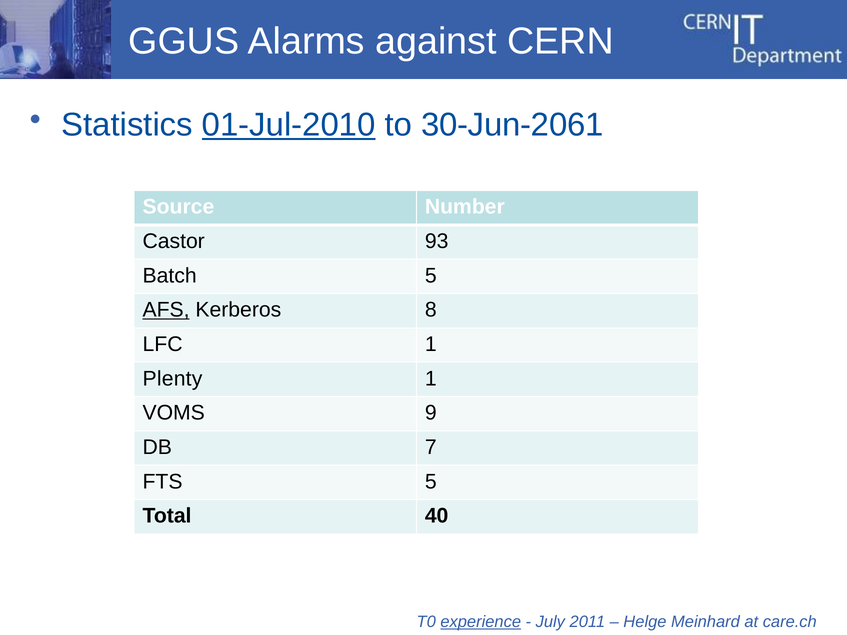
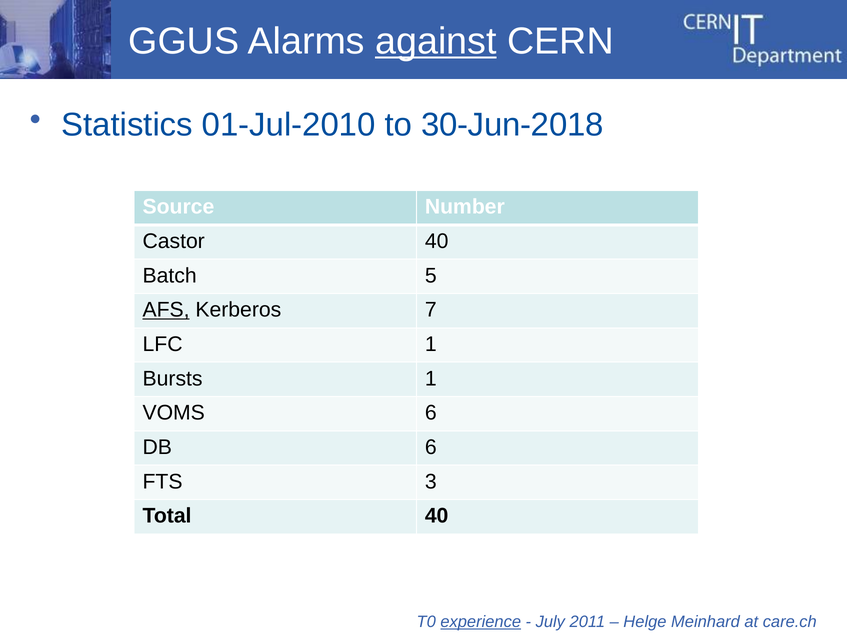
against underline: none -> present
01-Jul-2010 underline: present -> none
30-Jun-2061: 30-Jun-2061 -> 30-Jun-2018
Castor 93: 93 -> 40
8: 8 -> 7
Plenty: Plenty -> Bursts
VOMS 9: 9 -> 6
DB 7: 7 -> 6
FTS 5: 5 -> 3
